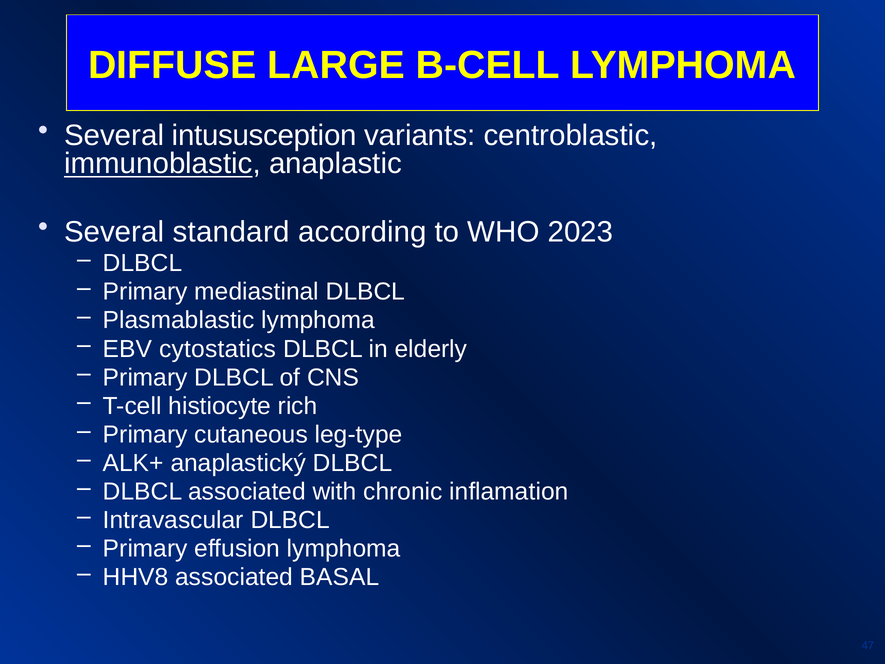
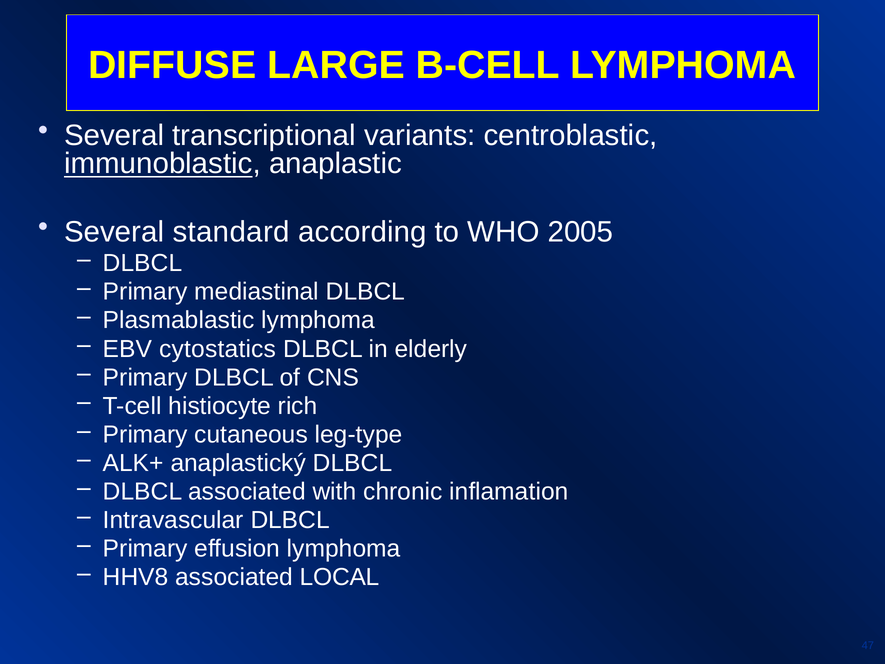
intususception: intususception -> transcriptional
2023: 2023 -> 2005
BASAL: BASAL -> LOCAL
